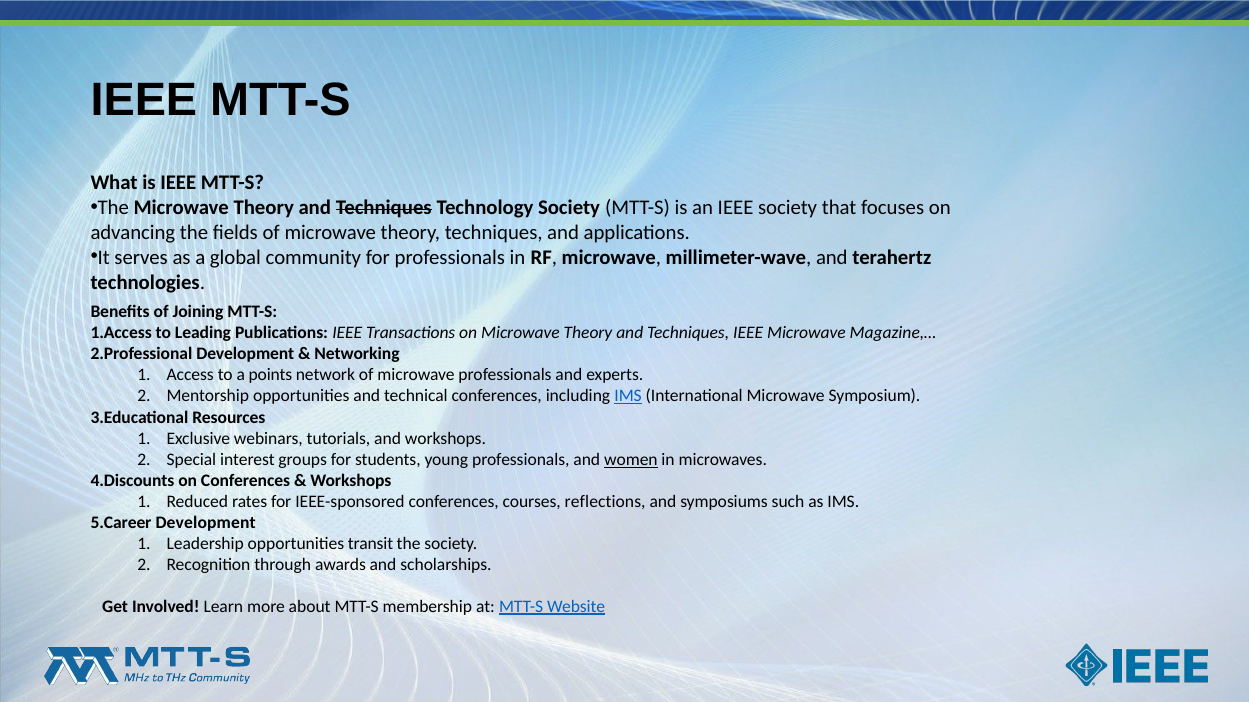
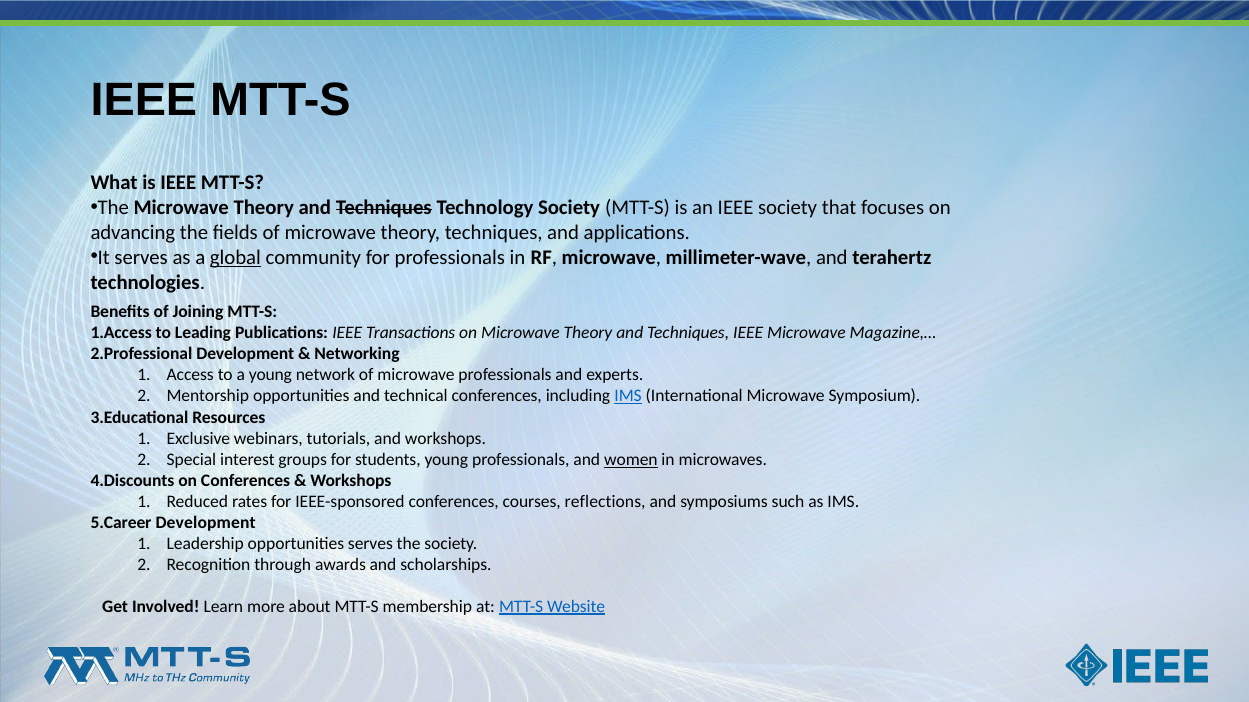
global underline: none -> present
a points: points -> young
opportunities transit: transit -> serves
